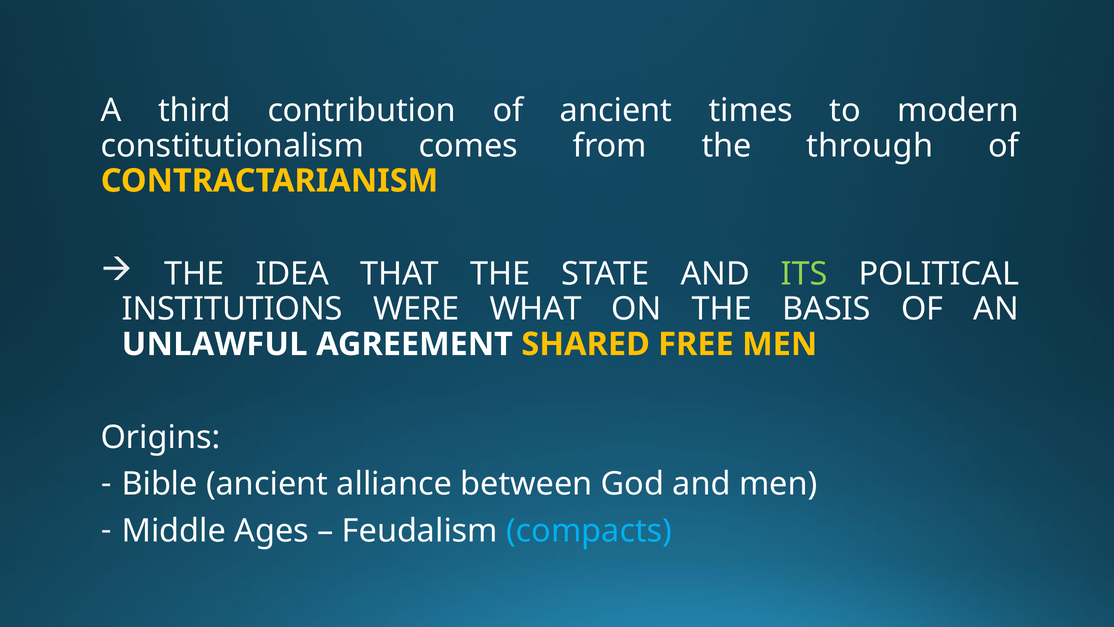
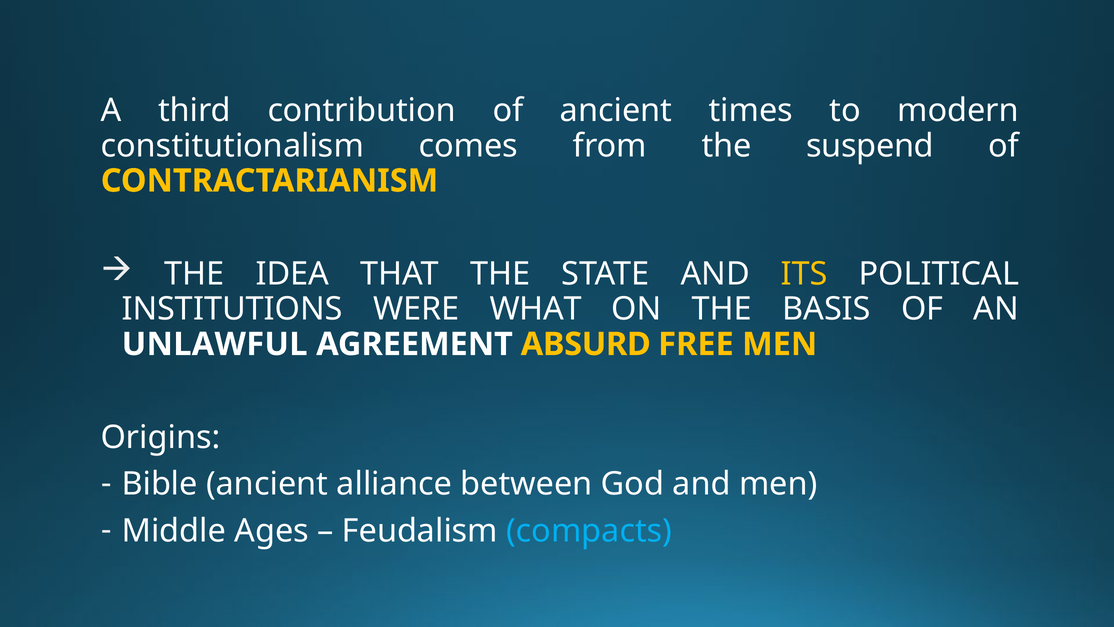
through: through -> suspend
ITS colour: light green -> yellow
SHARED: SHARED -> ABSURD
